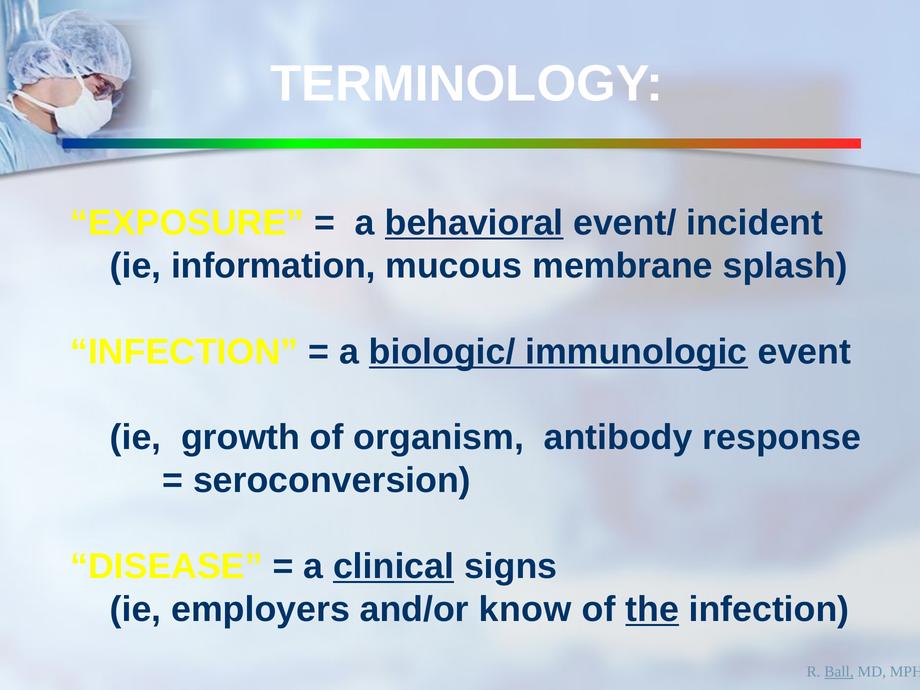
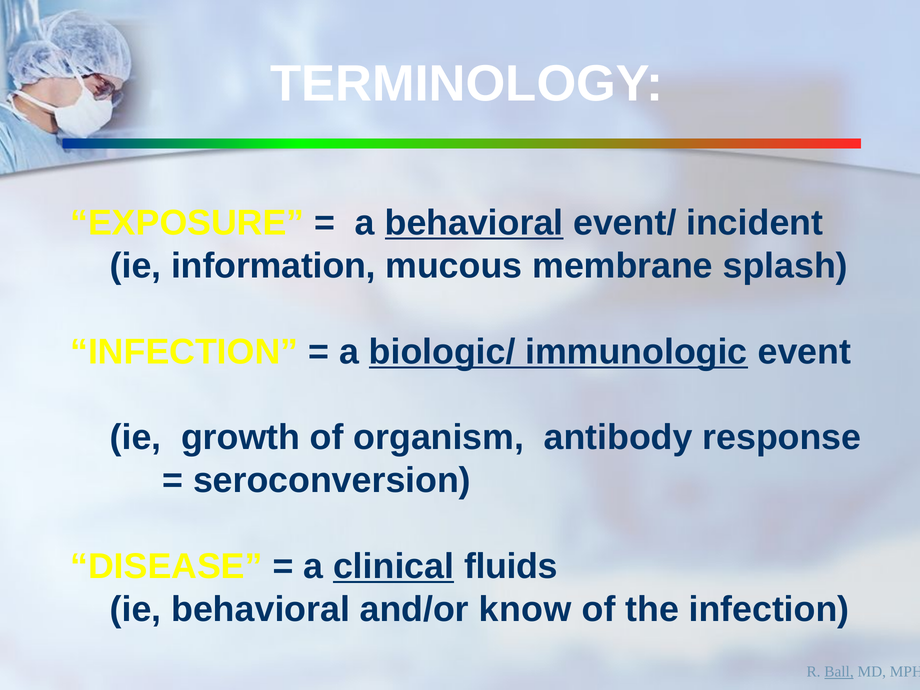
signs: signs -> fluids
ie employers: employers -> behavioral
the underline: present -> none
